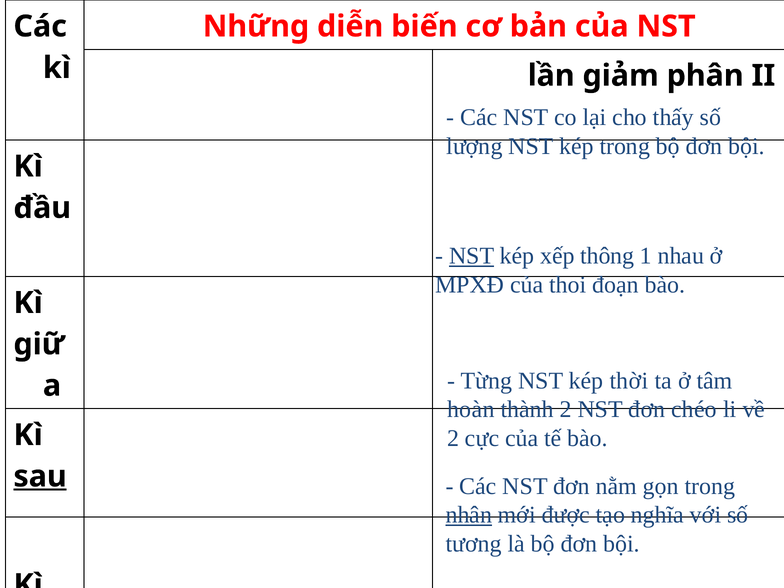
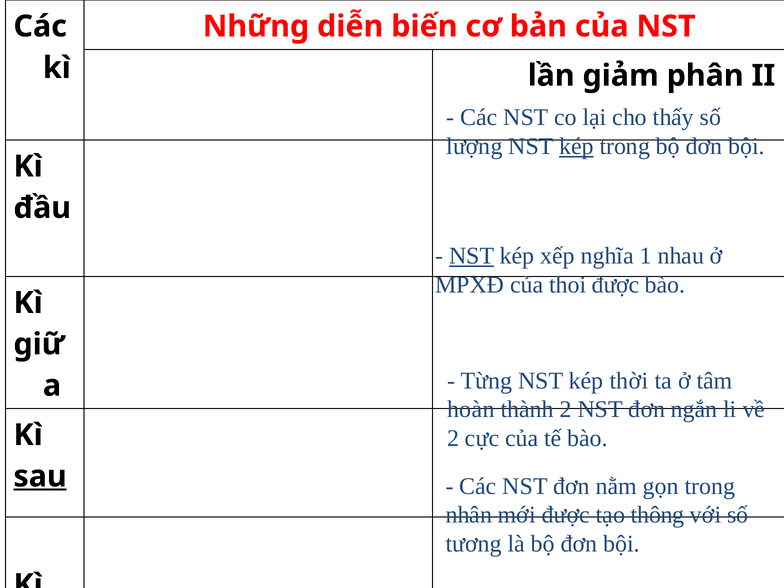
kép at (576, 146) underline: none -> present
thông: thông -> nghĩa
thoi đoạn: đoạn -> được
chéo: chéo -> ngắn
nhân underline: present -> none
nghĩa: nghĩa -> thông
